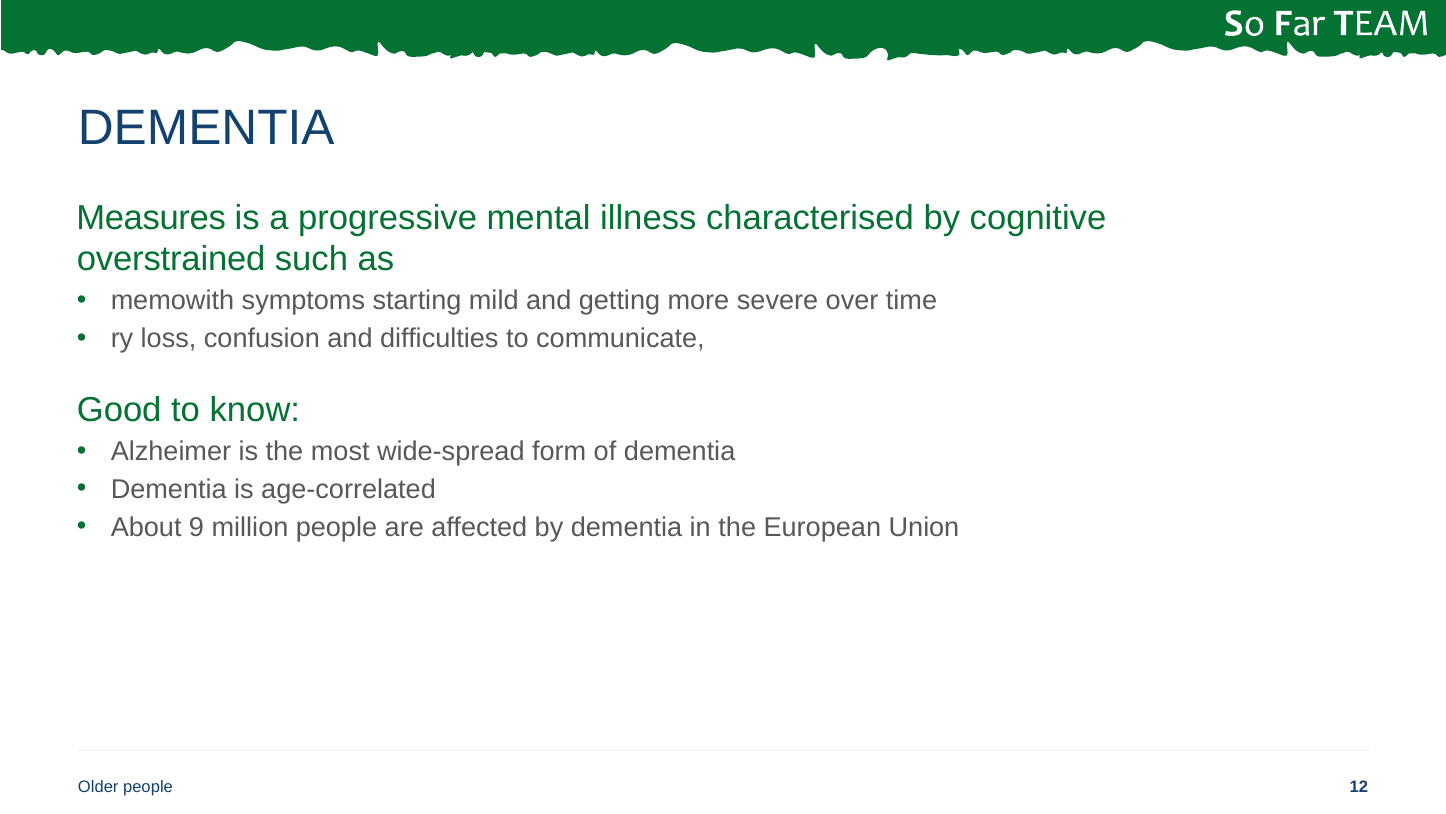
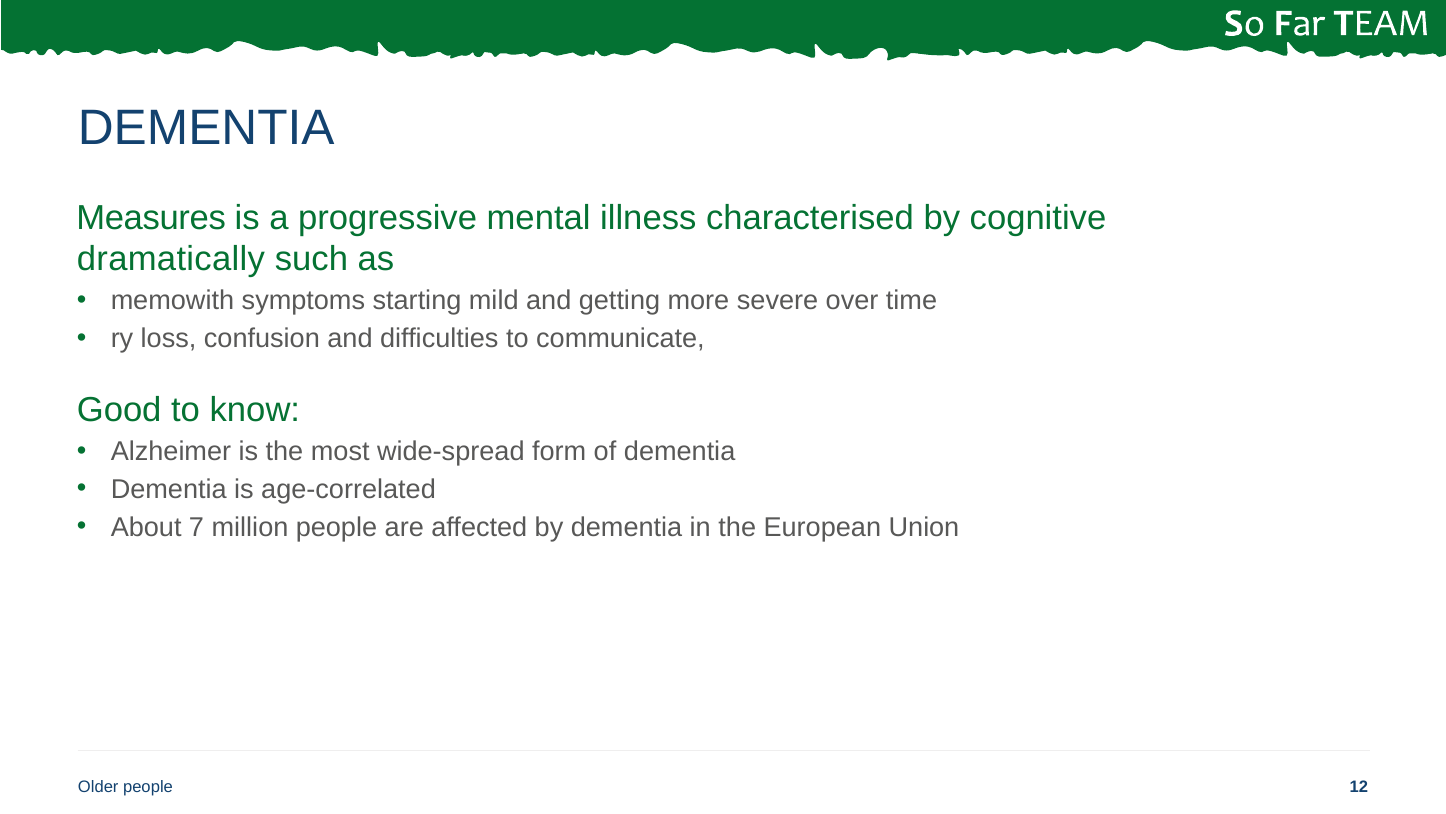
overstrained: overstrained -> dramatically
9: 9 -> 7
